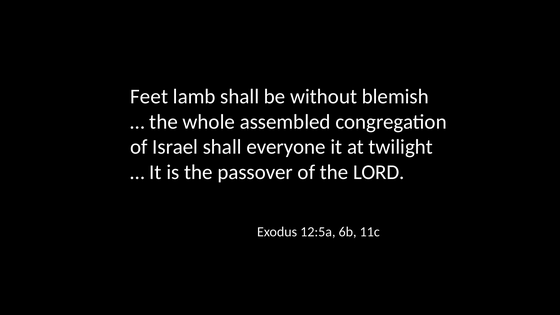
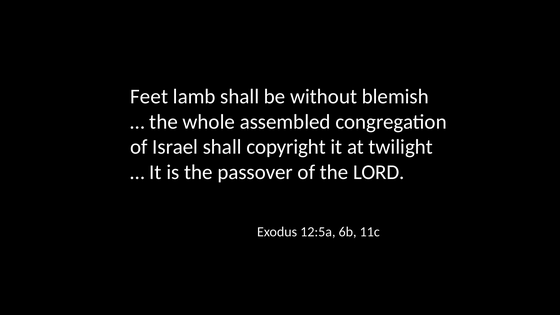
everyone: everyone -> copyright
